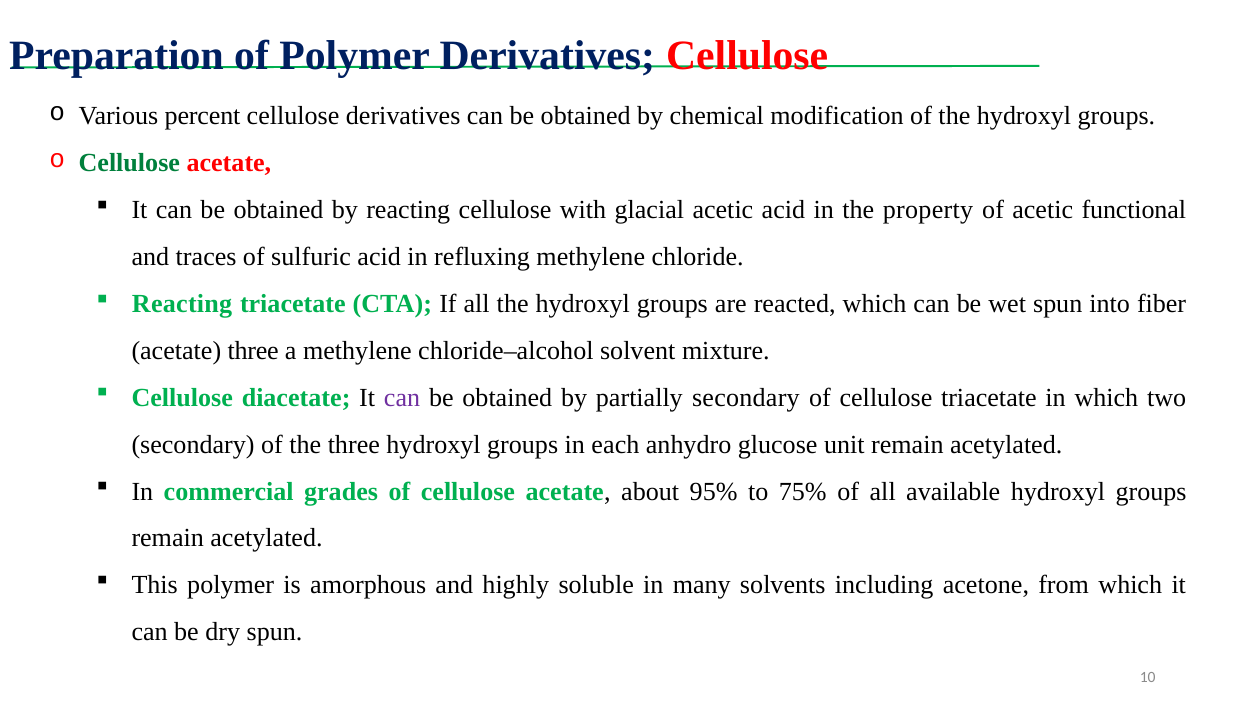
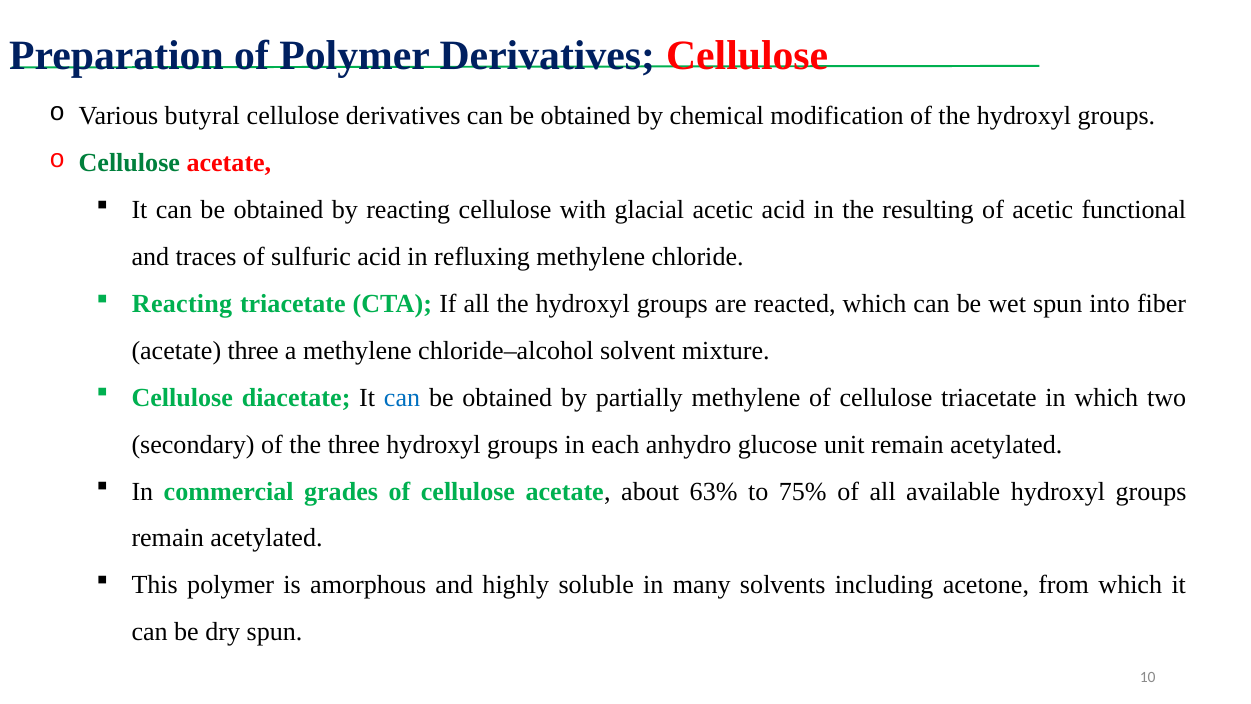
percent: percent -> butyral
property: property -> resulting
can at (402, 397) colour: purple -> blue
partially secondary: secondary -> methylene
95%: 95% -> 63%
